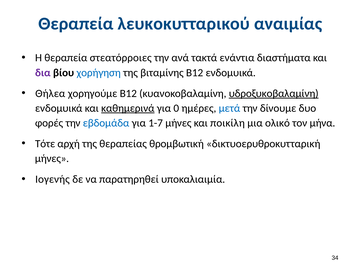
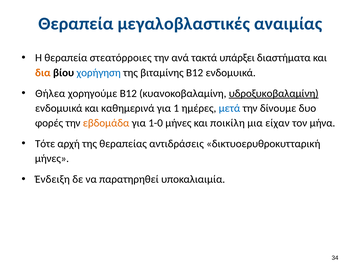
λευκοκυτταρικού: λευκοκυτταρικού -> μεγαλοβλαστικές
ενάντια: ενάντια -> υπάρξει
δια colour: purple -> orange
καθημερινά underline: present -> none
0: 0 -> 1
εβδομάδα colour: blue -> orange
1-7: 1-7 -> 1-0
ολικό: ολικό -> είχαν
θρομβωτική: θρομβωτική -> αντιδράσεις
Ιογενής: Ιογενής -> Ένδειξη
